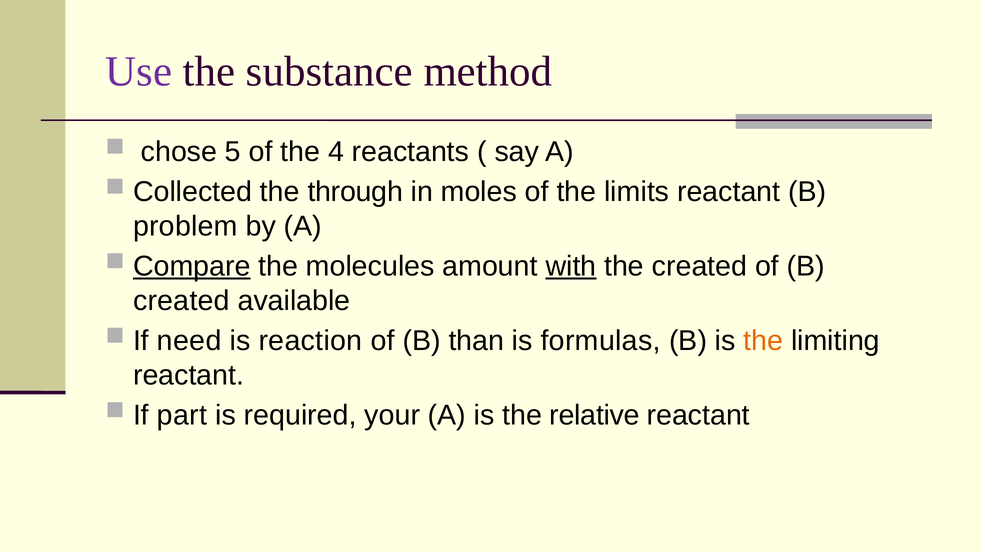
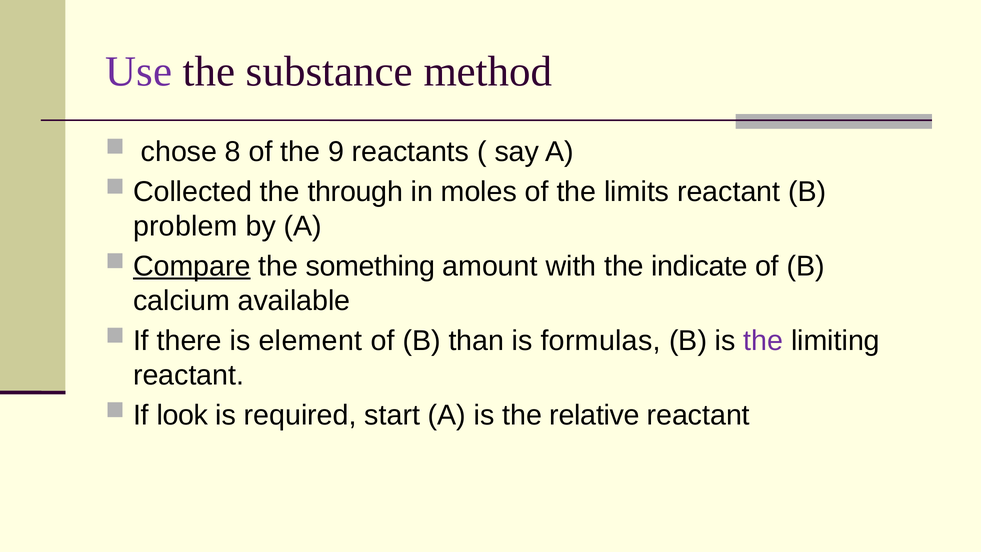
5: 5 -> 8
4: 4 -> 9
molecules: molecules -> something
with underline: present -> none
the created: created -> indicate
created at (181, 300): created -> calcium
need: need -> there
reaction: reaction -> element
the at (763, 341) colour: orange -> purple
part: part -> look
your: your -> start
